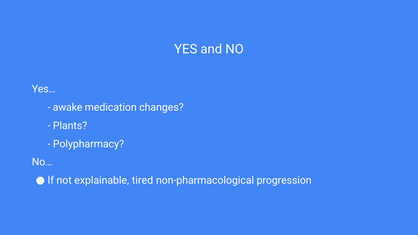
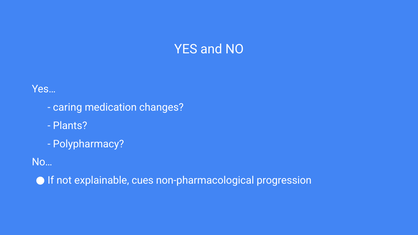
awake: awake -> caring
tired: tired -> cues
